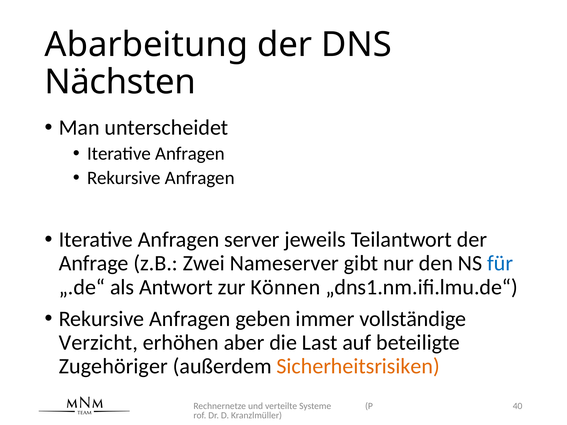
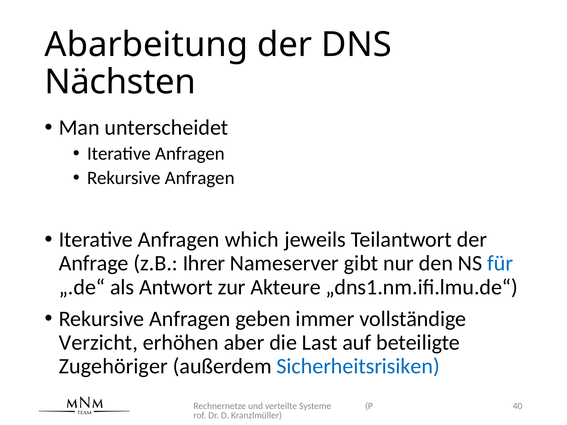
server: server -> which
Zwei: Zwei -> Ihrer
Können: Können -> Akteure
Sicherheitsrisiken colour: orange -> blue
